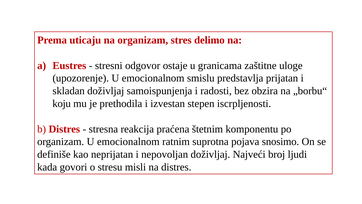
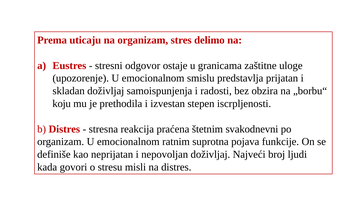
komponentu: komponentu -> svakodnevni
snosimo: snosimo -> funkcije
